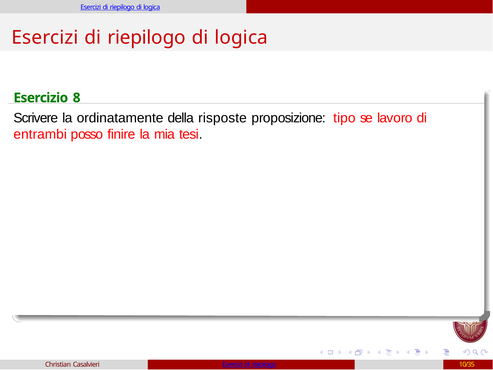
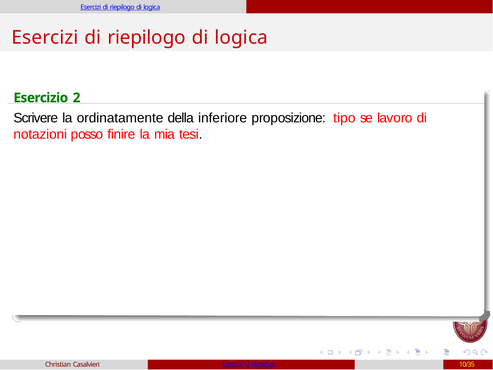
8: 8 -> 2
risposte: risposte -> inferiore
entrambi: entrambi -> notazioni
